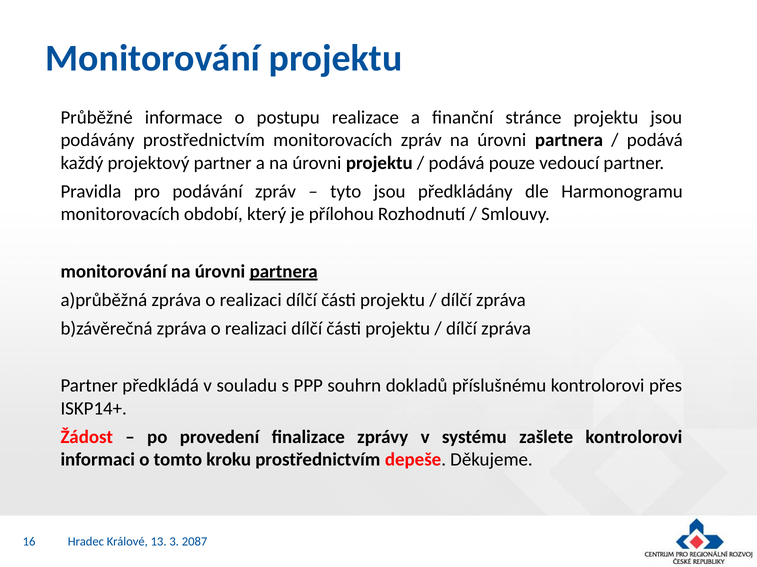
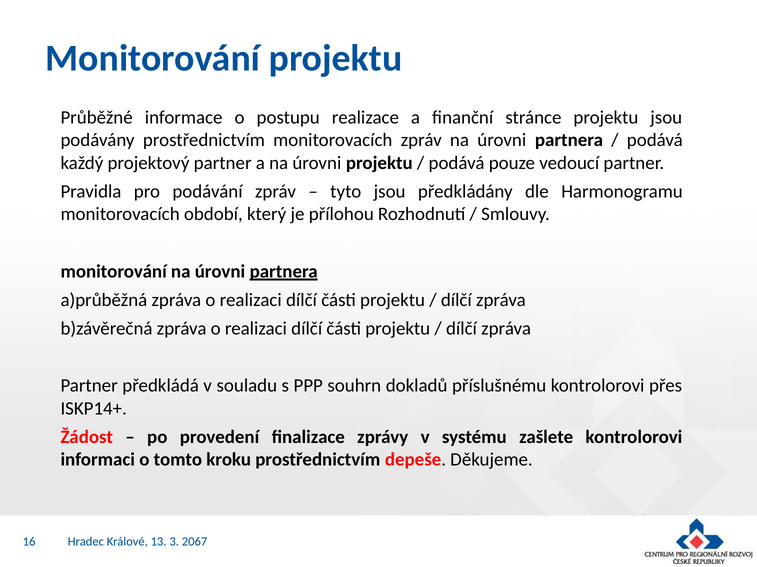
2087: 2087 -> 2067
